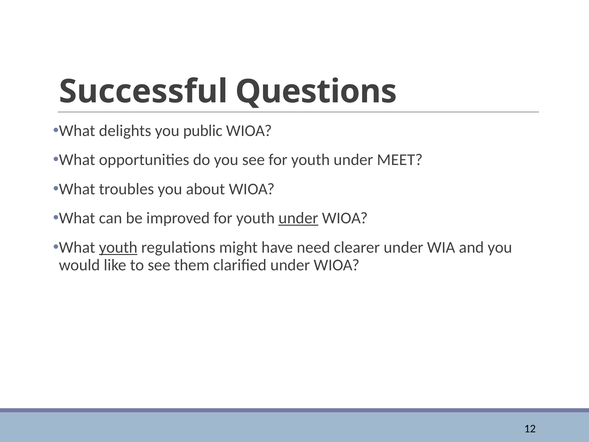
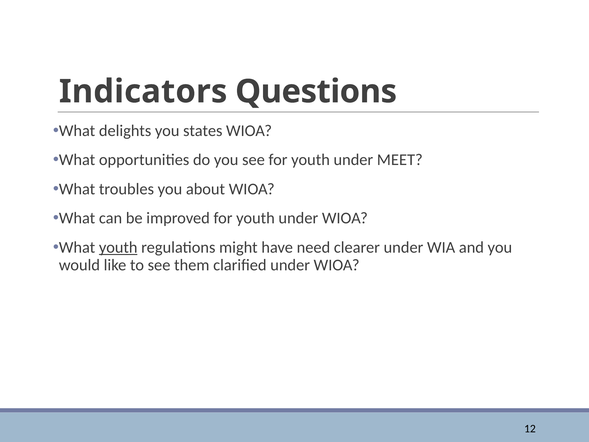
Successful: Successful -> Indicators
public: public -> states
under at (298, 218) underline: present -> none
